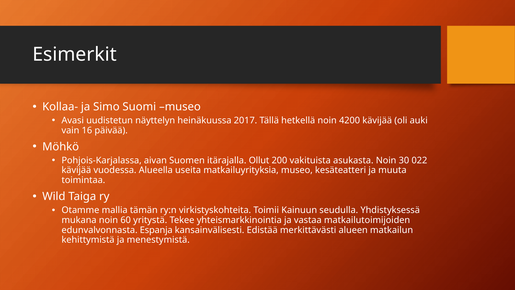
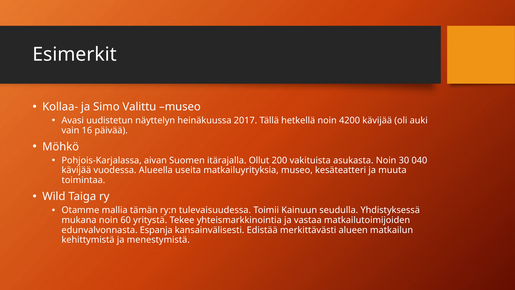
Suomi: Suomi -> Valittu
022: 022 -> 040
virkistyskohteita: virkistyskohteita -> tulevaisuudessa
